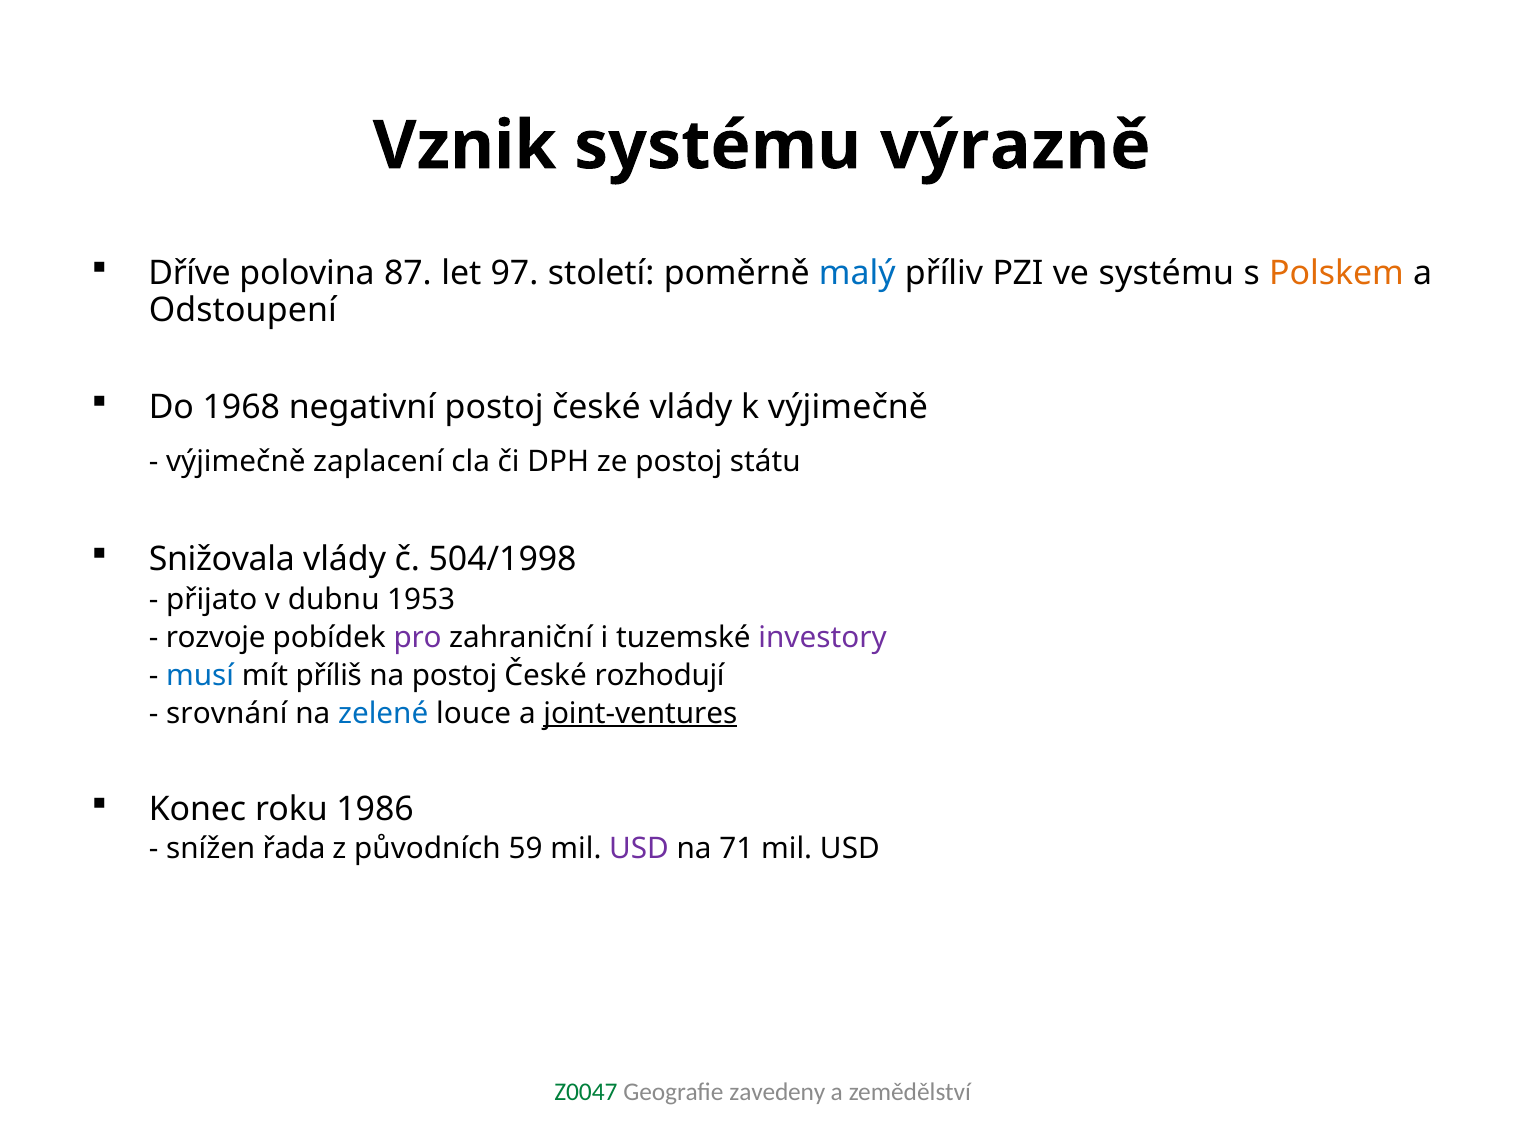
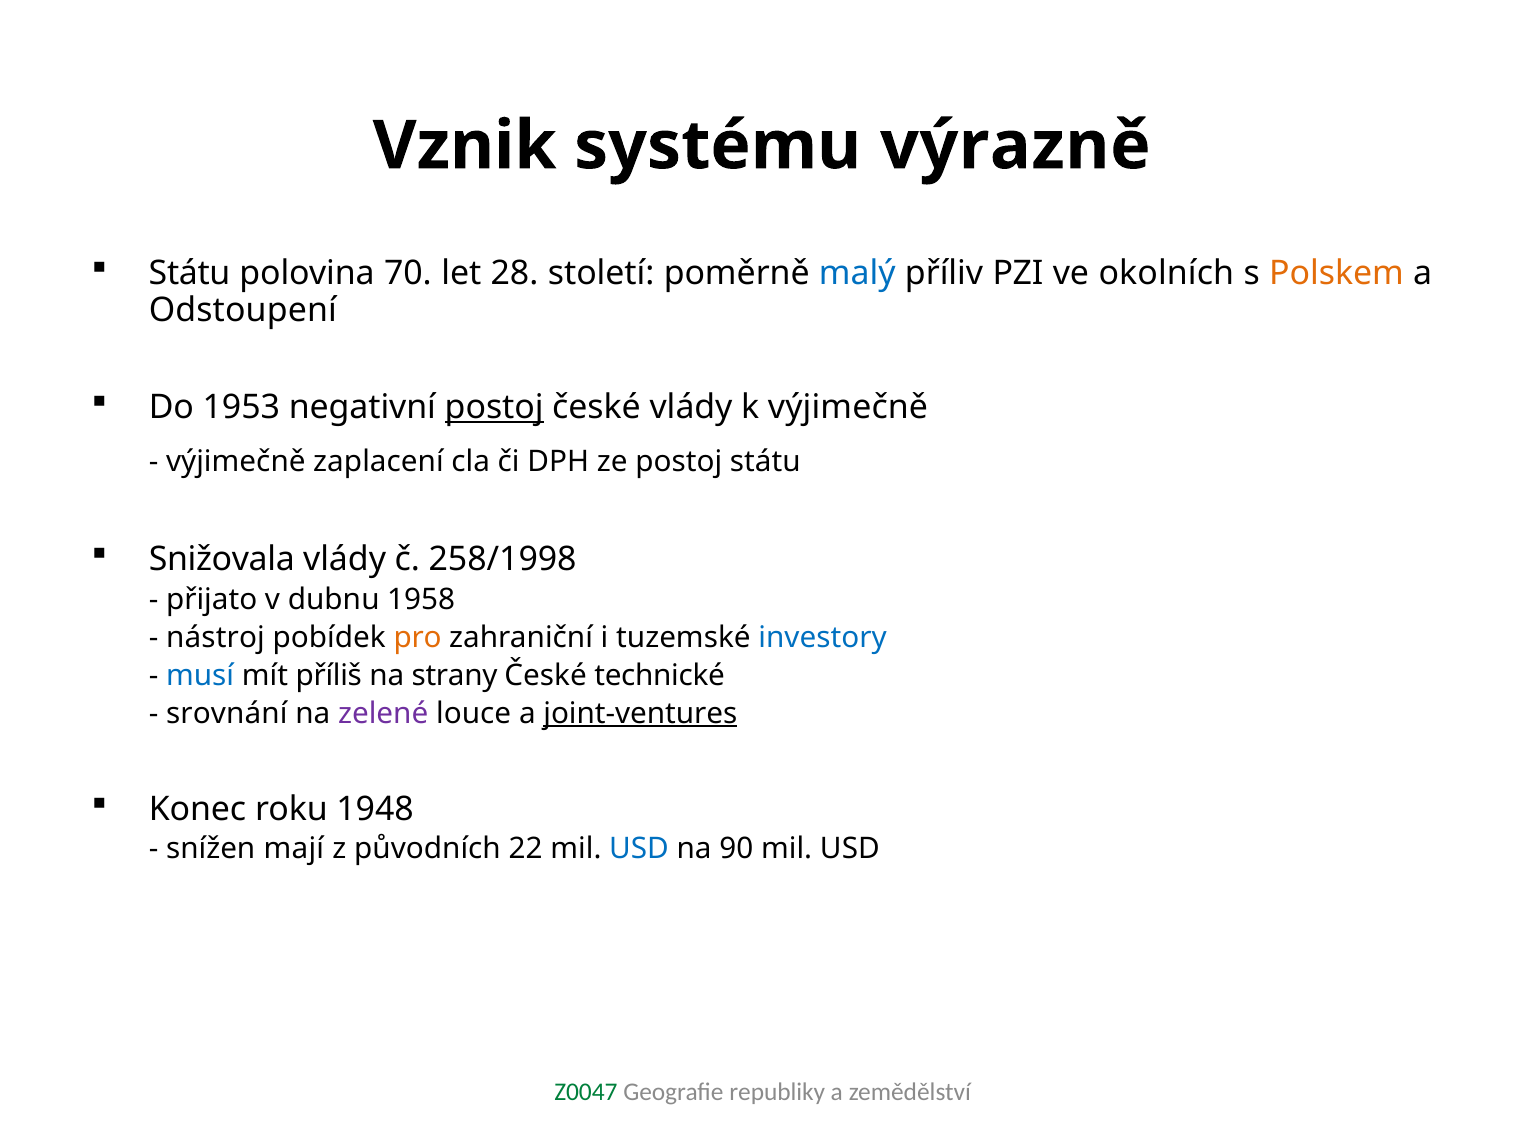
Dříve at (190, 273): Dříve -> Státu
87: 87 -> 70
97: 97 -> 28
ve systému: systému -> okolních
1968: 1968 -> 1953
postoj at (494, 408) underline: none -> present
504/1998: 504/1998 -> 258/1998
1953: 1953 -> 1958
rozvoje: rozvoje -> nástroj
pro colour: purple -> orange
investory colour: purple -> blue
na postoj: postoj -> strany
rozhodují: rozhodují -> technické
zelené colour: blue -> purple
1986: 1986 -> 1948
řada: řada -> mají
59: 59 -> 22
USD at (639, 850) colour: purple -> blue
71: 71 -> 90
zavedeny: zavedeny -> republiky
